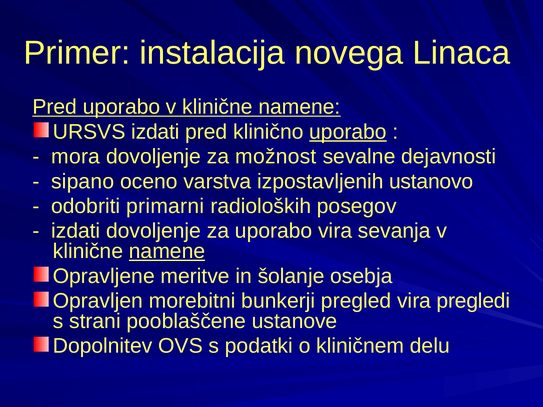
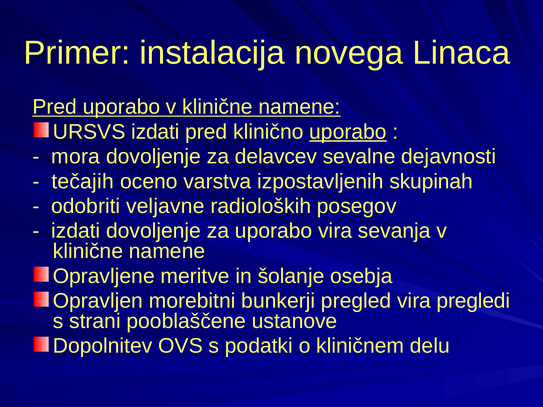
možnost: možnost -> delavcev
sipano: sipano -> tečajih
ustanovo: ustanovo -> skupinah
primarni: primarni -> veljavne
namene at (167, 251) underline: present -> none
